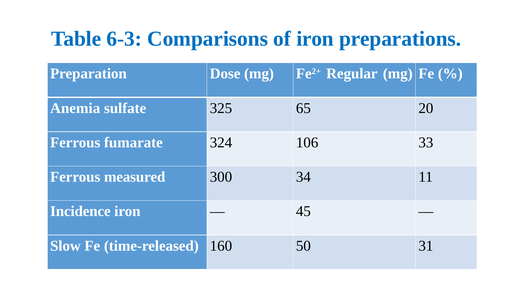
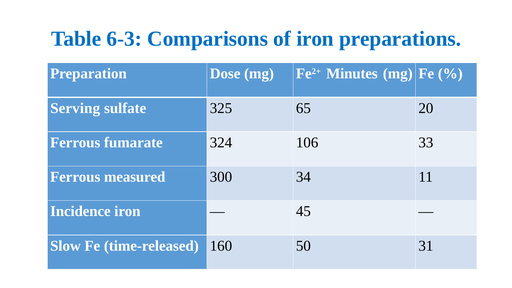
Regular: Regular -> Minutes
Anemia: Anemia -> Serving
